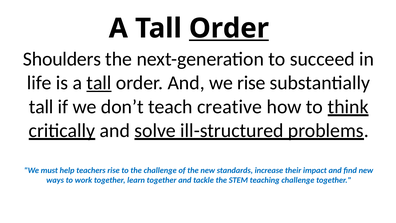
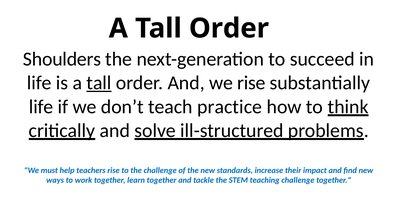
Order at (229, 28) underline: present -> none
tall at (41, 107): tall -> life
creative: creative -> practice
